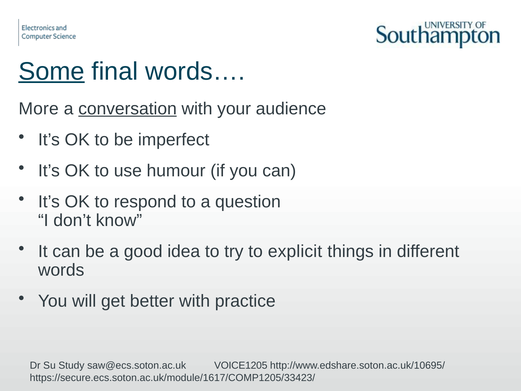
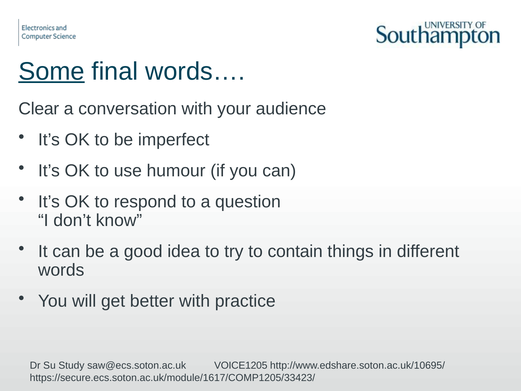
More: More -> Clear
conversation underline: present -> none
explicit: explicit -> contain
